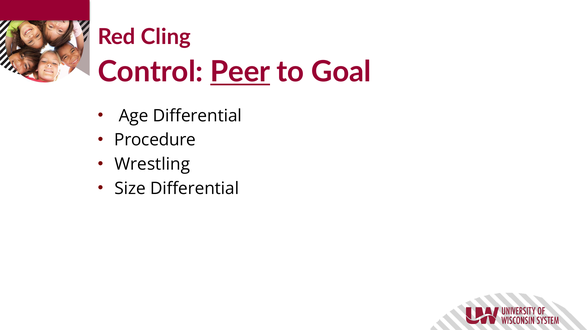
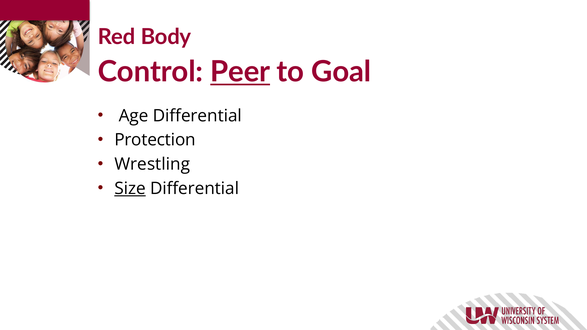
Cling: Cling -> Body
Procedure: Procedure -> Protection
Size underline: none -> present
